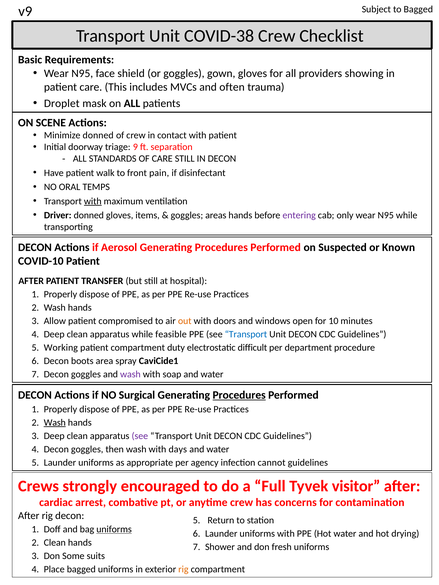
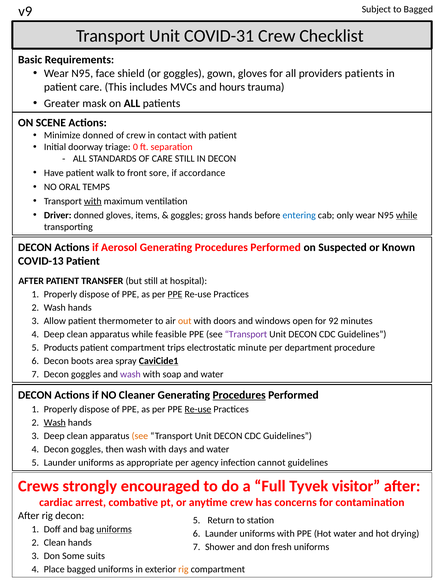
COVID-38: COVID-38 -> COVID-31
providers showing: showing -> patients
often: often -> hours
Droplet: Droplet -> Greater
9: 9 -> 0
pain: pain -> sore
disinfectant: disinfectant -> accordance
areas: areas -> gross
entering colour: purple -> blue
while at (407, 215) underline: none -> present
COVID-10: COVID-10 -> COVID-13
PPE at (175, 294) underline: none -> present
compromised: compromised -> thermometer
10: 10 -> 92
Transport at (246, 335) colour: blue -> purple
Working: Working -> Products
duty: duty -> trips
difficult: difficult -> minute
CaviCide1 underline: none -> present
Surgical: Surgical -> Cleaner
Re-use at (198, 409) underline: none -> present
see at (140, 436) colour: purple -> orange
